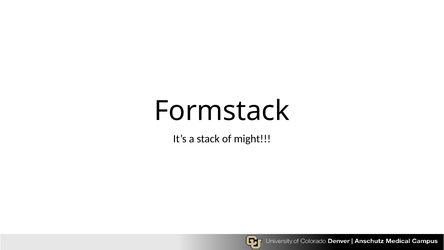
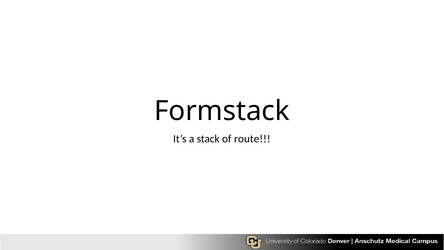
might: might -> route
